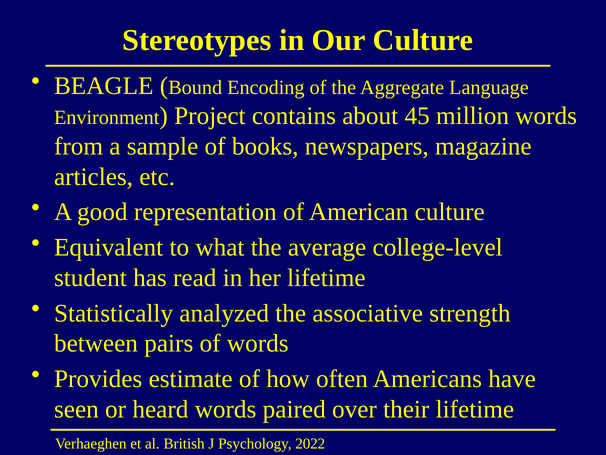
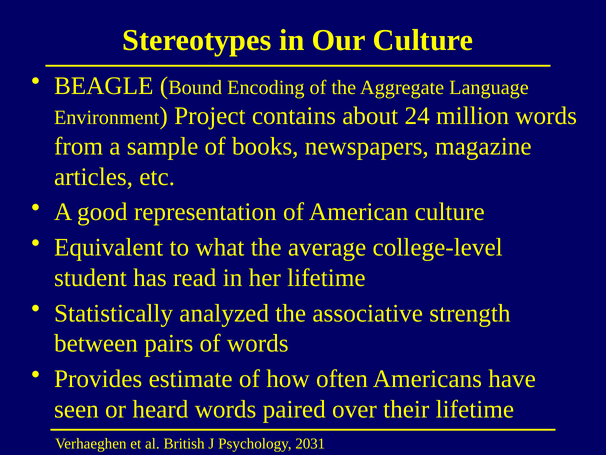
45: 45 -> 24
2022: 2022 -> 2031
